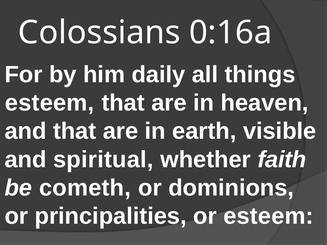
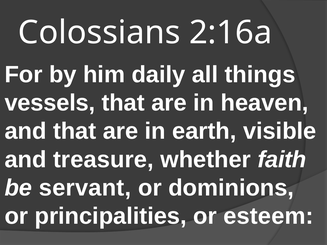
0:16a: 0:16a -> 2:16a
esteem at (50, 103): esteem -> vessels
spiritual: spiritual -> treasure
cometh: cometh -> servant
